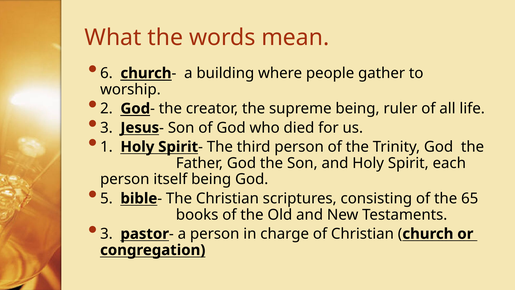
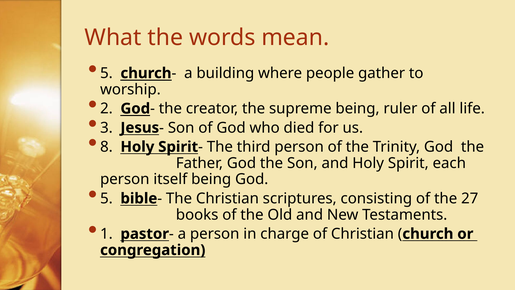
6 at (106, 73): 6 -> 5
1: 1 -> 8
65: 65 -> 27
3 at (106, 234): 3 -> 1
